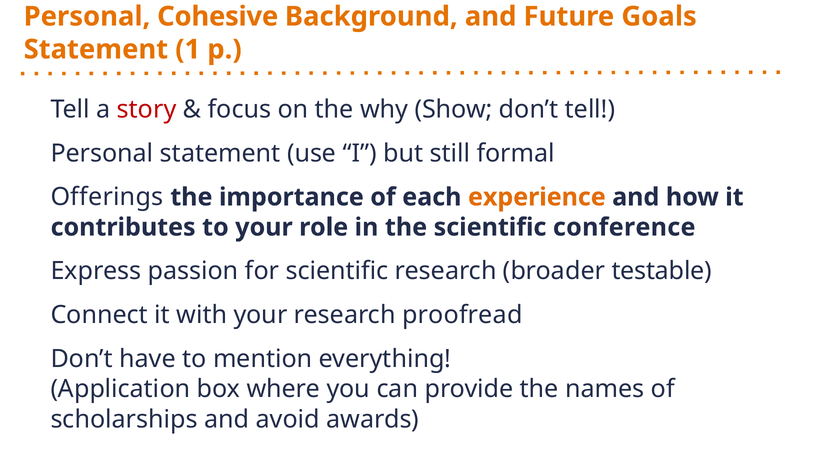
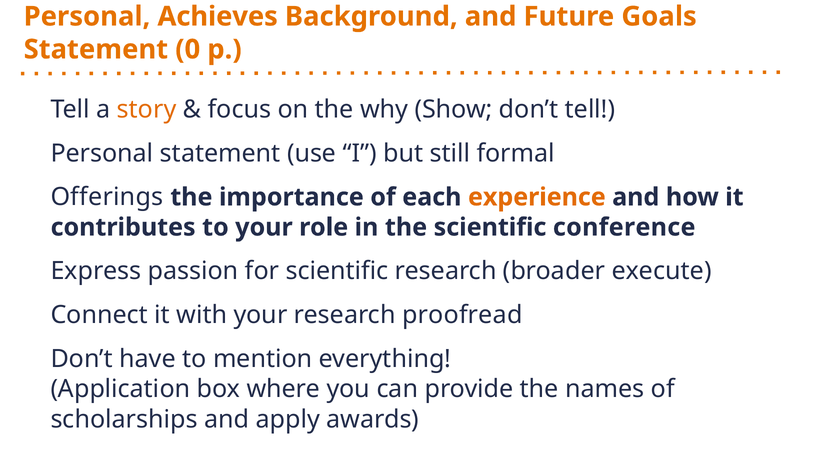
Cohesive: Cohesive -> Achieves
1: 1 -> 0
story colour: red -> orange
testable: testable -> execute
avoid: avoid -> apply
